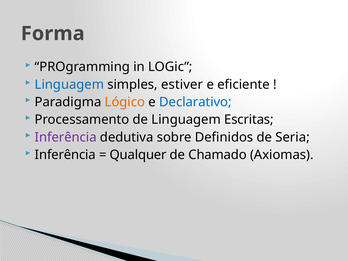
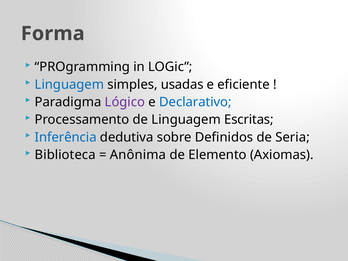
estiver: estiver -> usadas
Lógico colour: orange -> purple
Inferência at (66, 137) colour: purple -> blue
Inferência at (65, 155): Inferência -> Biblioteca
Qualquer: Qualquer -> Anônima
Chamado: Chamado -> Elemento
